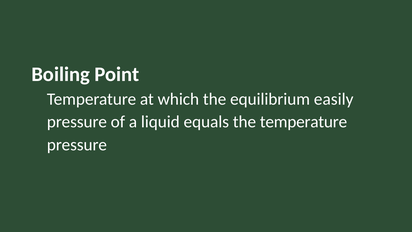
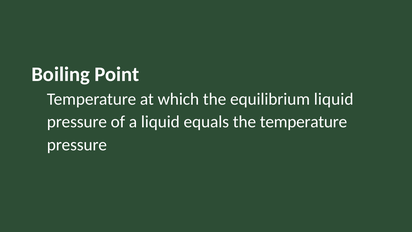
equilibrium easily: easily -> liquid
